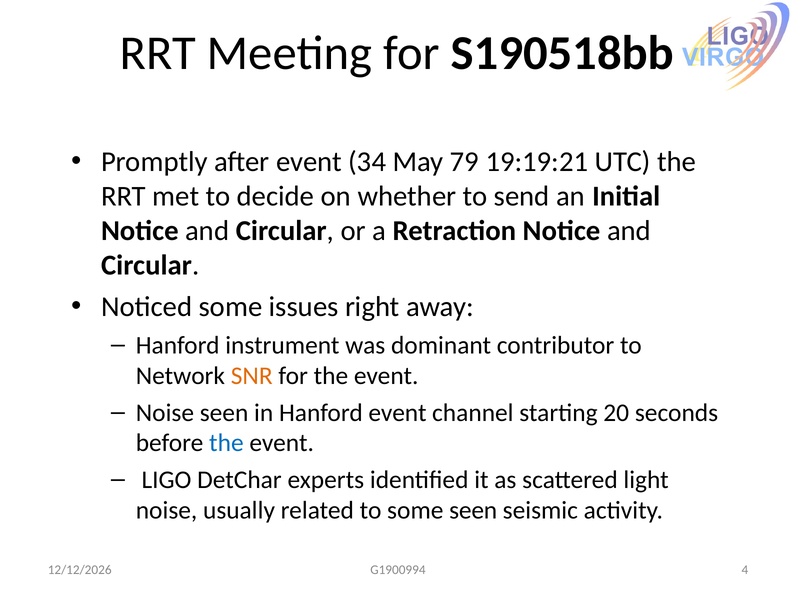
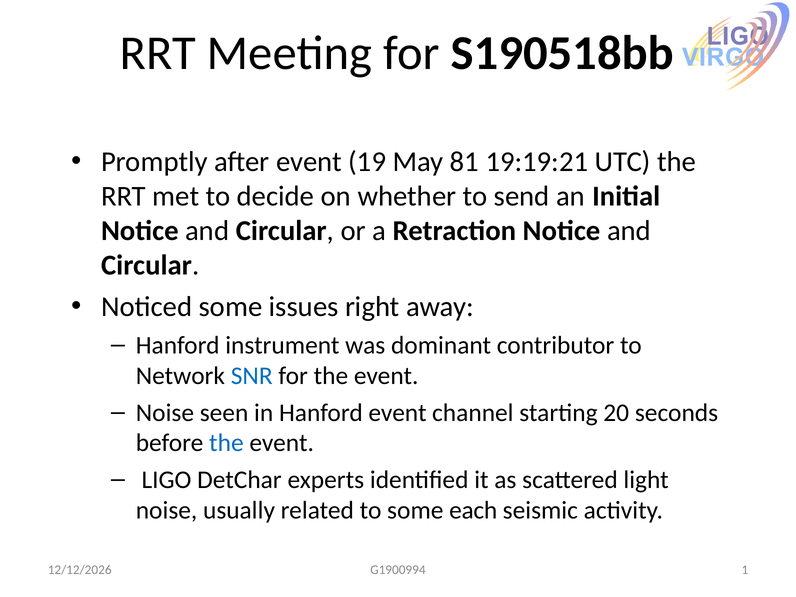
34: 34 -> 19
79: 79 -> 81
SNR colour: orange -> blue
some seen: seen -> each
4: 4 -> 1
